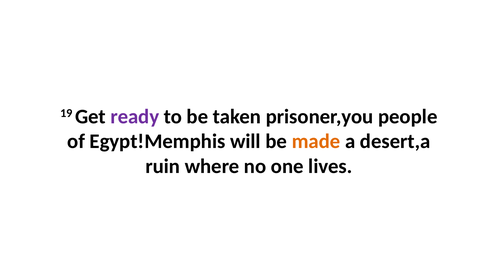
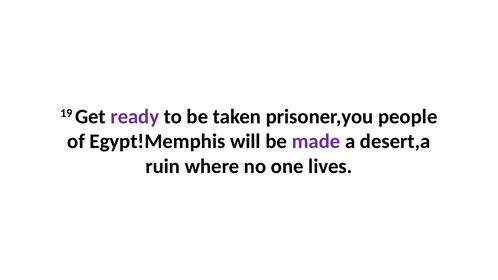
made colour: orange -> purple
